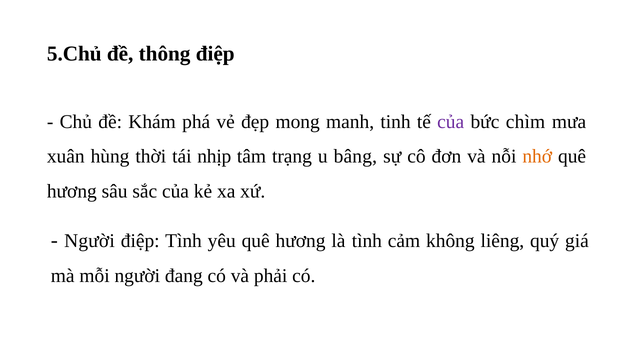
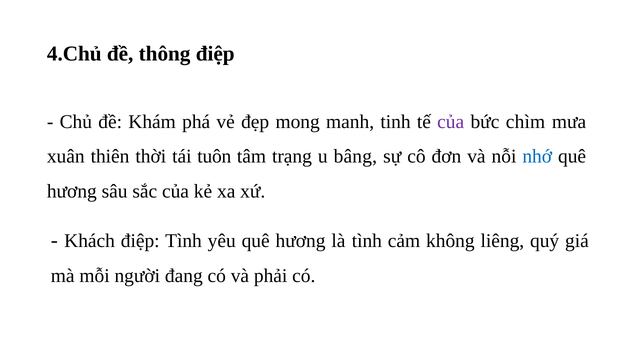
5.Chủ: 5.Chủ -> 4.Chủ
hùng: hùng -> thiên
nhịp: nhịp -> tuôn
nhớ colour: orange -> blue
Người at (89, 240): Người -> Khách
